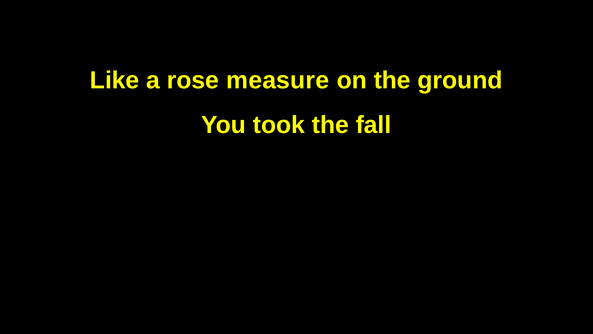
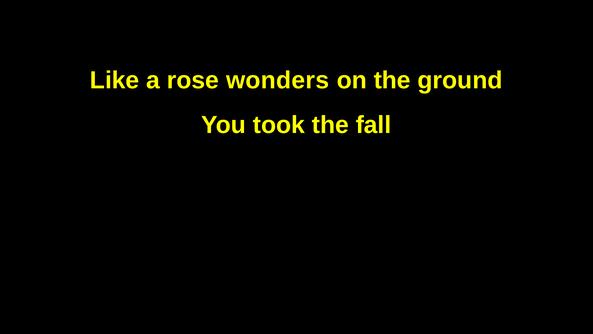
measure: measure -> wonders
